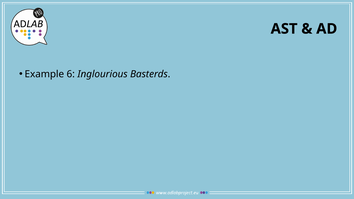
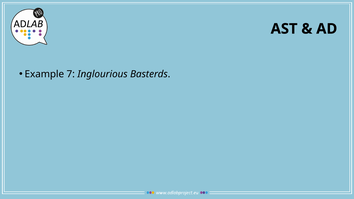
6: 6 -> 7
